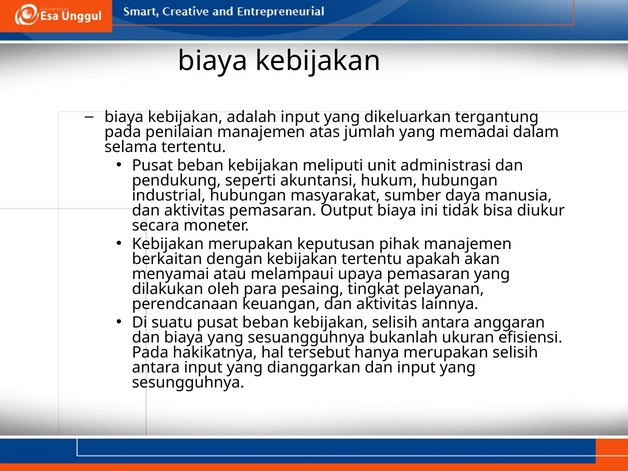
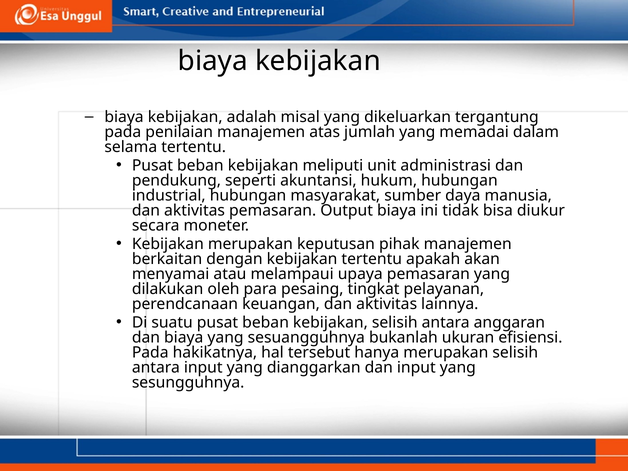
adalah input: input -> misal
